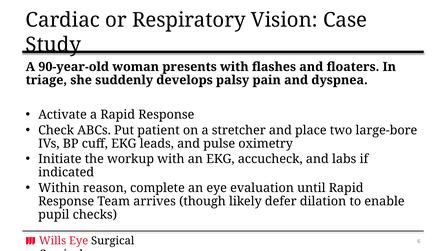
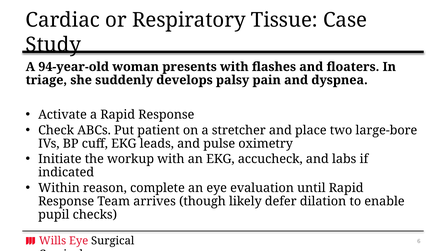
Vision: Vision -> Tissue
90-year-old: 90-year-old -> 94-year-old
